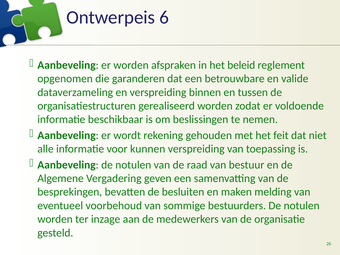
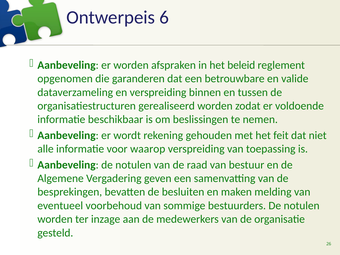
kunnen: kunnen -> waarop
